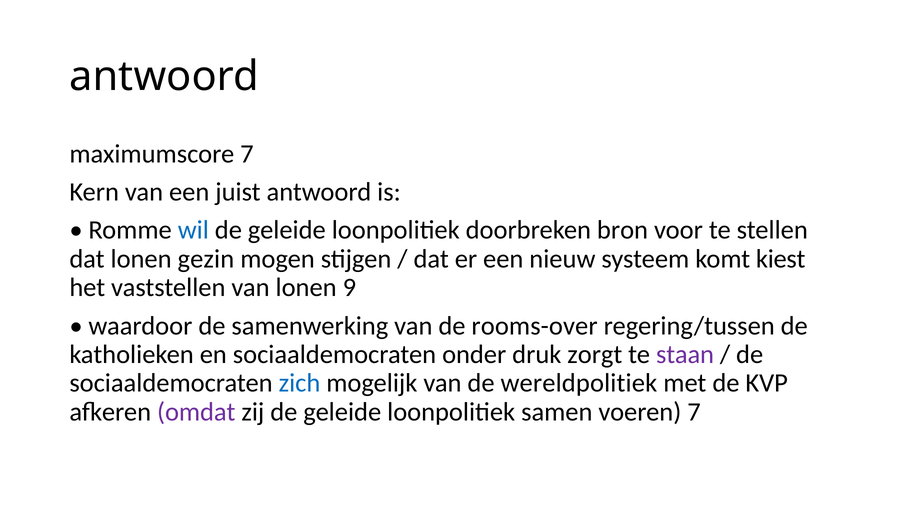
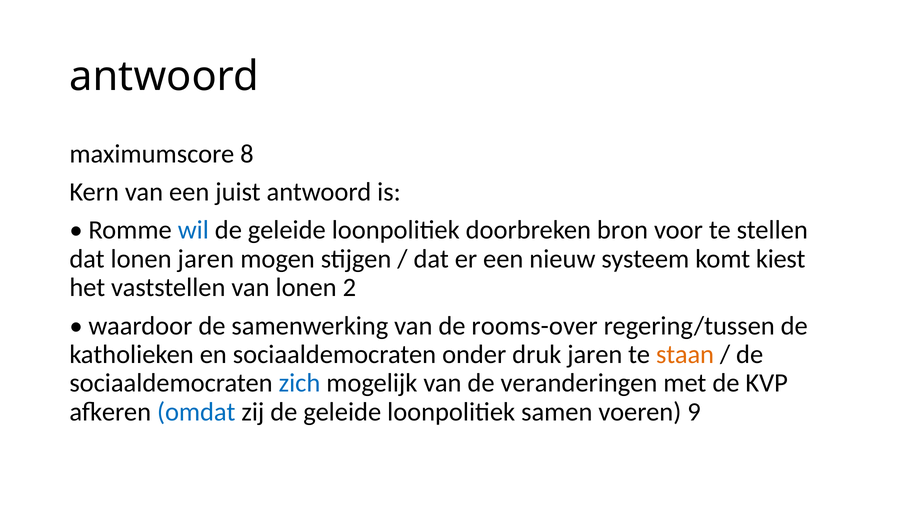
maximumscore 7: 7 -> 8
lonen gezin: gezin -> jaren
9: 9 -> 2
druk zorgt: zorgt -> jaren
staan colour: purple -> orange
wereldpolitiek: wereldpolitiek -> veranderingen
omdat colour: purple -> blue
voeren 7: 7 -> 9
